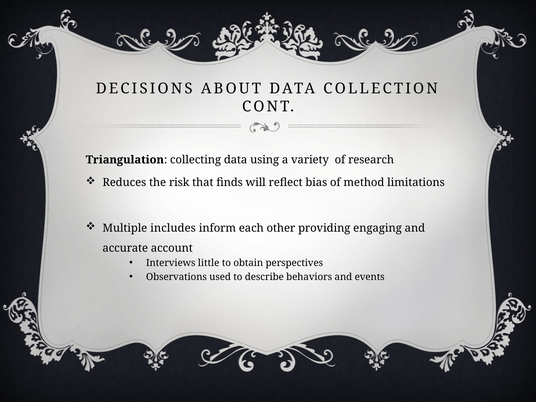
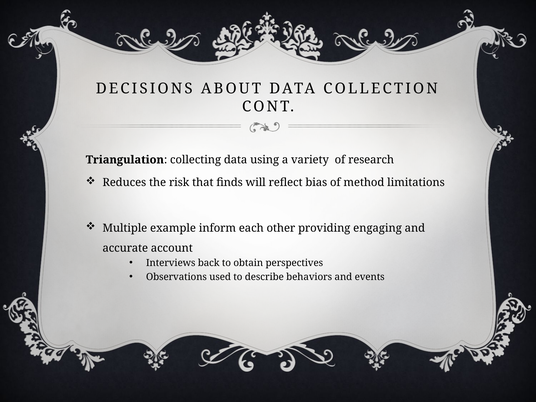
includes: includes -> example
little: little -> back
